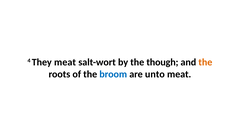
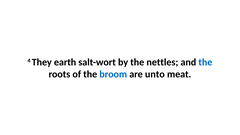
They meat: meat -> earth
though: though -> nettles
the at (205, 62) colour: orange -> blue
